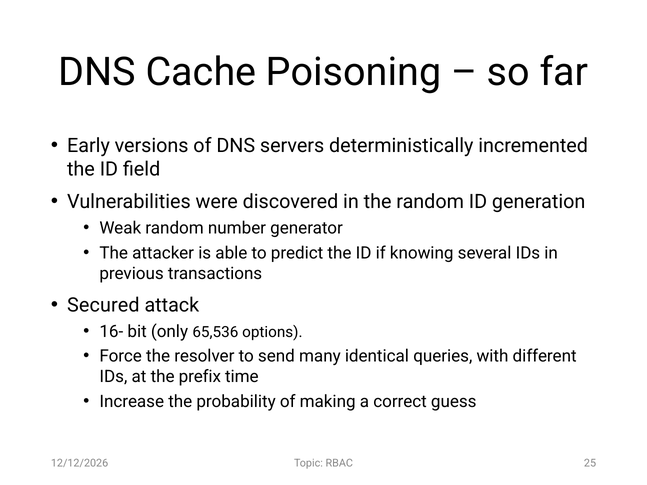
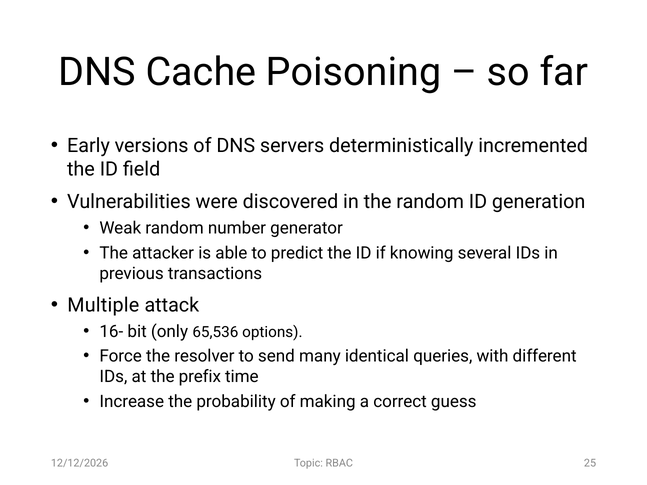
Secured: Secured -> Multiple
